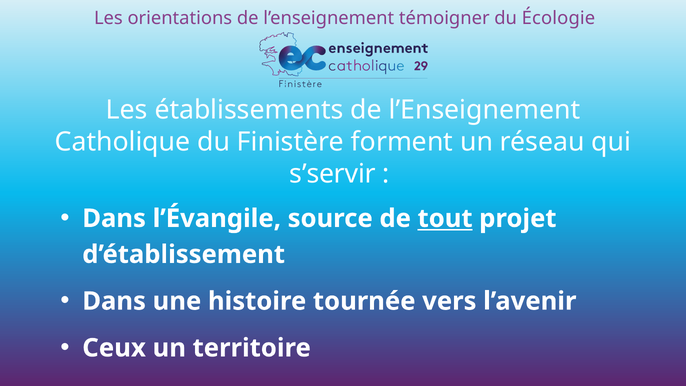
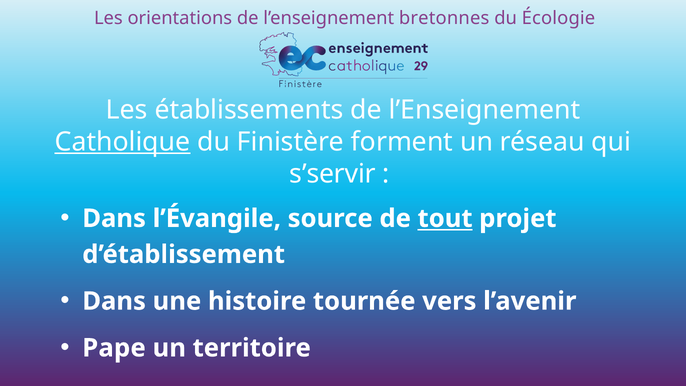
témoigner: témoigner -> bretonnes
Catholique underline: none -> present
Ceux: Ceux -> Pape
